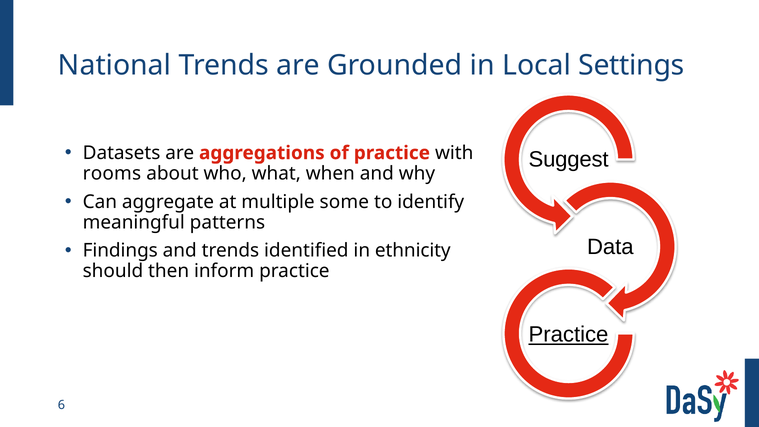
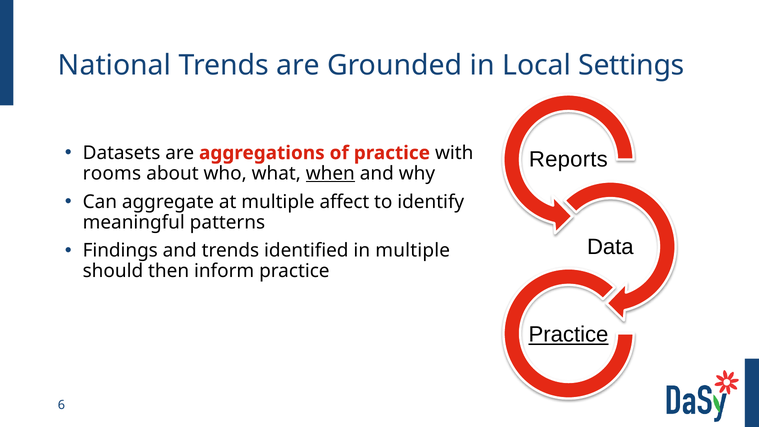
Suggest: Suggest -> Reports
when underline: none -> present
some: some -> affect
in ethnicity: ethnicity -> multiple
